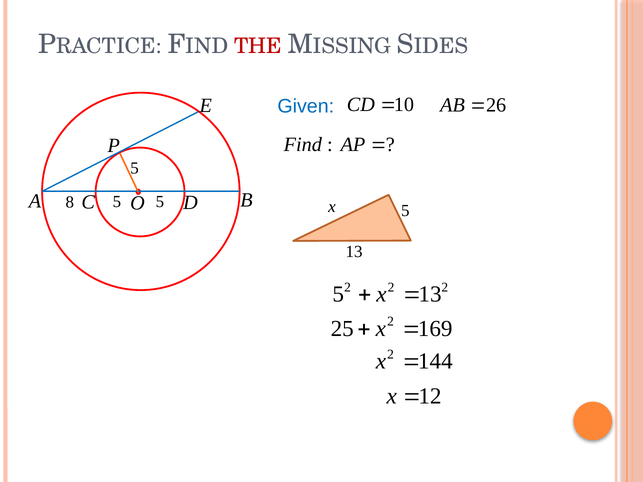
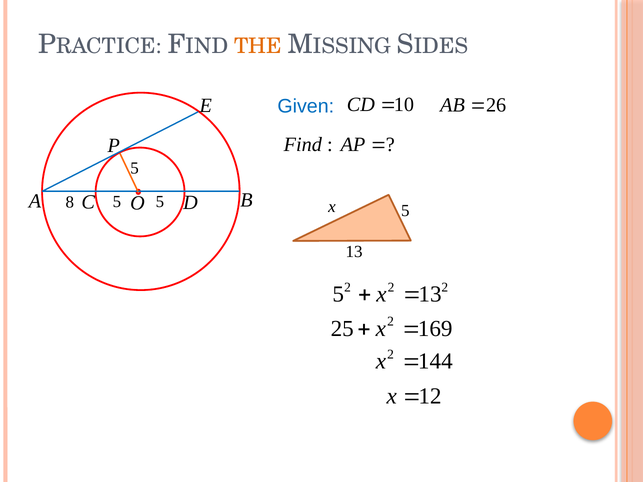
THE colour: red -> orange
